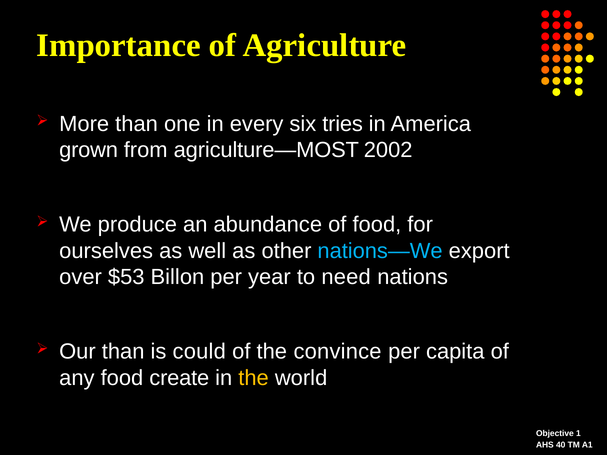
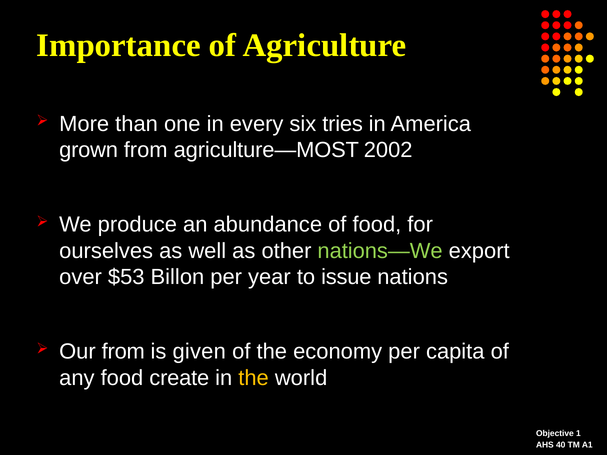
nations—We colour: light blue -> light green
need: need -> issue
Our than: than -> from
could: could -> given
convince: convince -> economy
